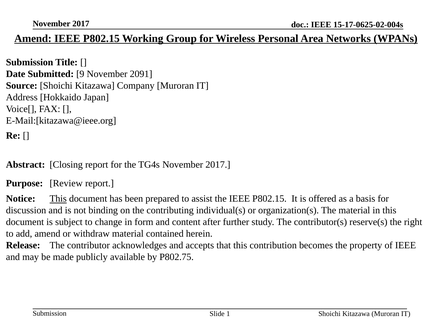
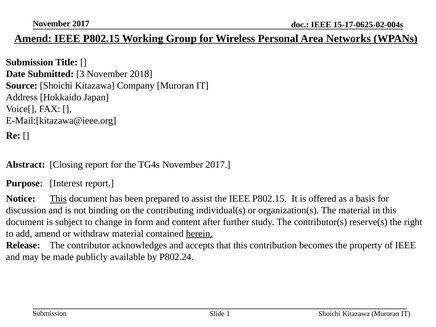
9: 9 -> 3
2091: 2091 -> 2018
Review: Review -> Interest
herein underline: none -> present
P802.75: P802.75 -> P802.24
